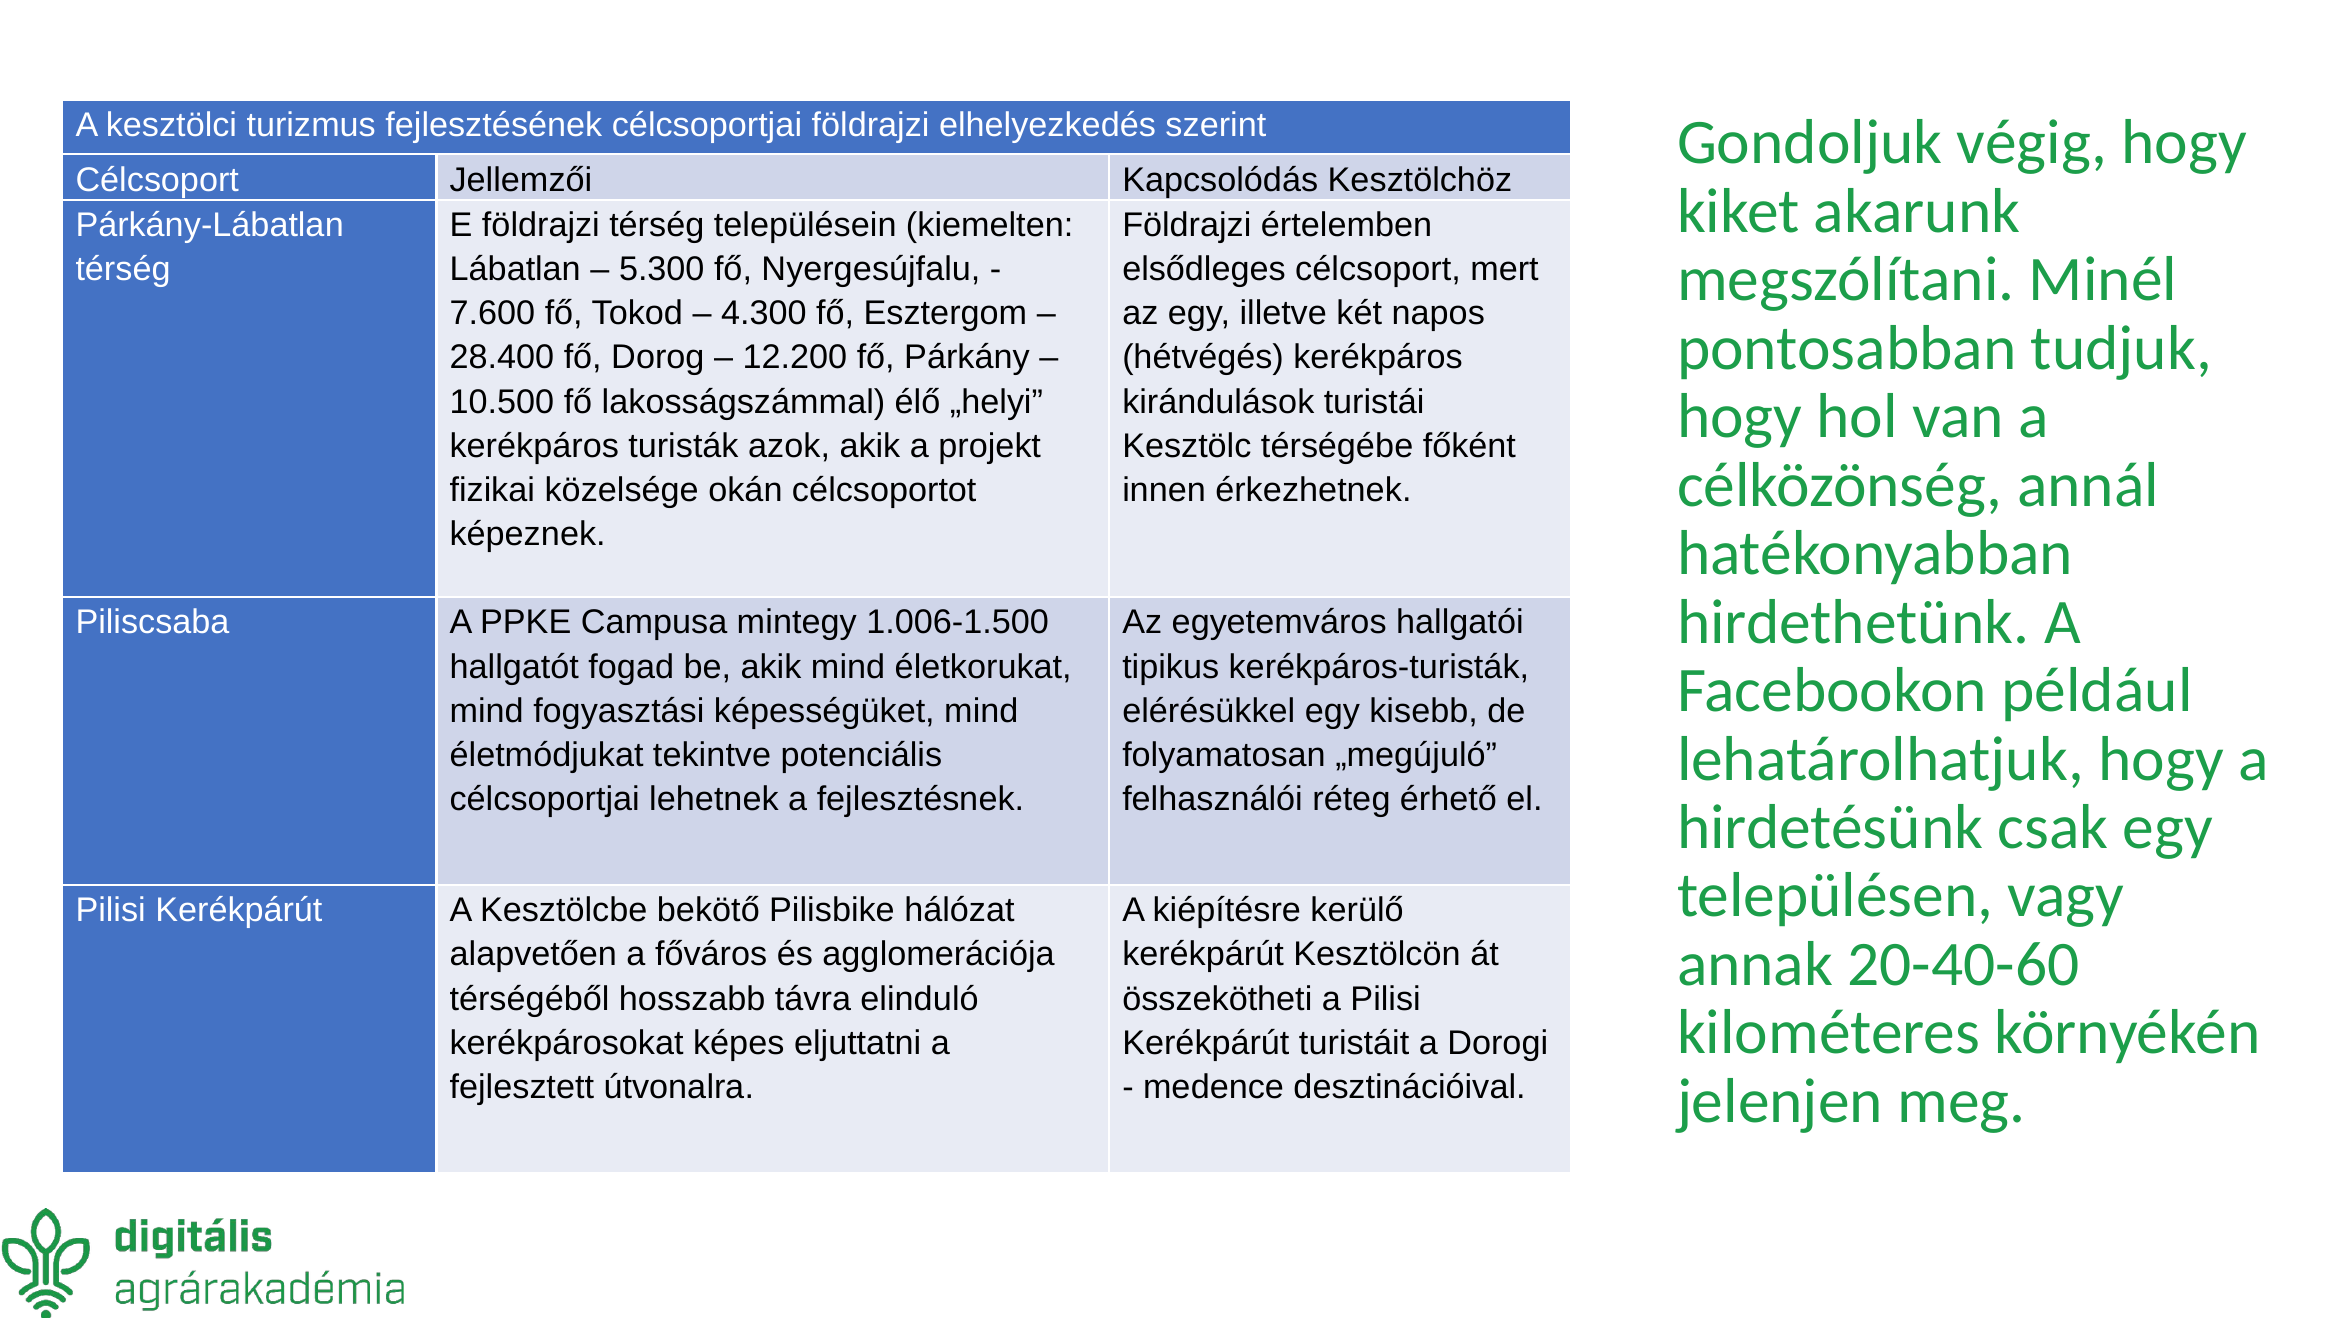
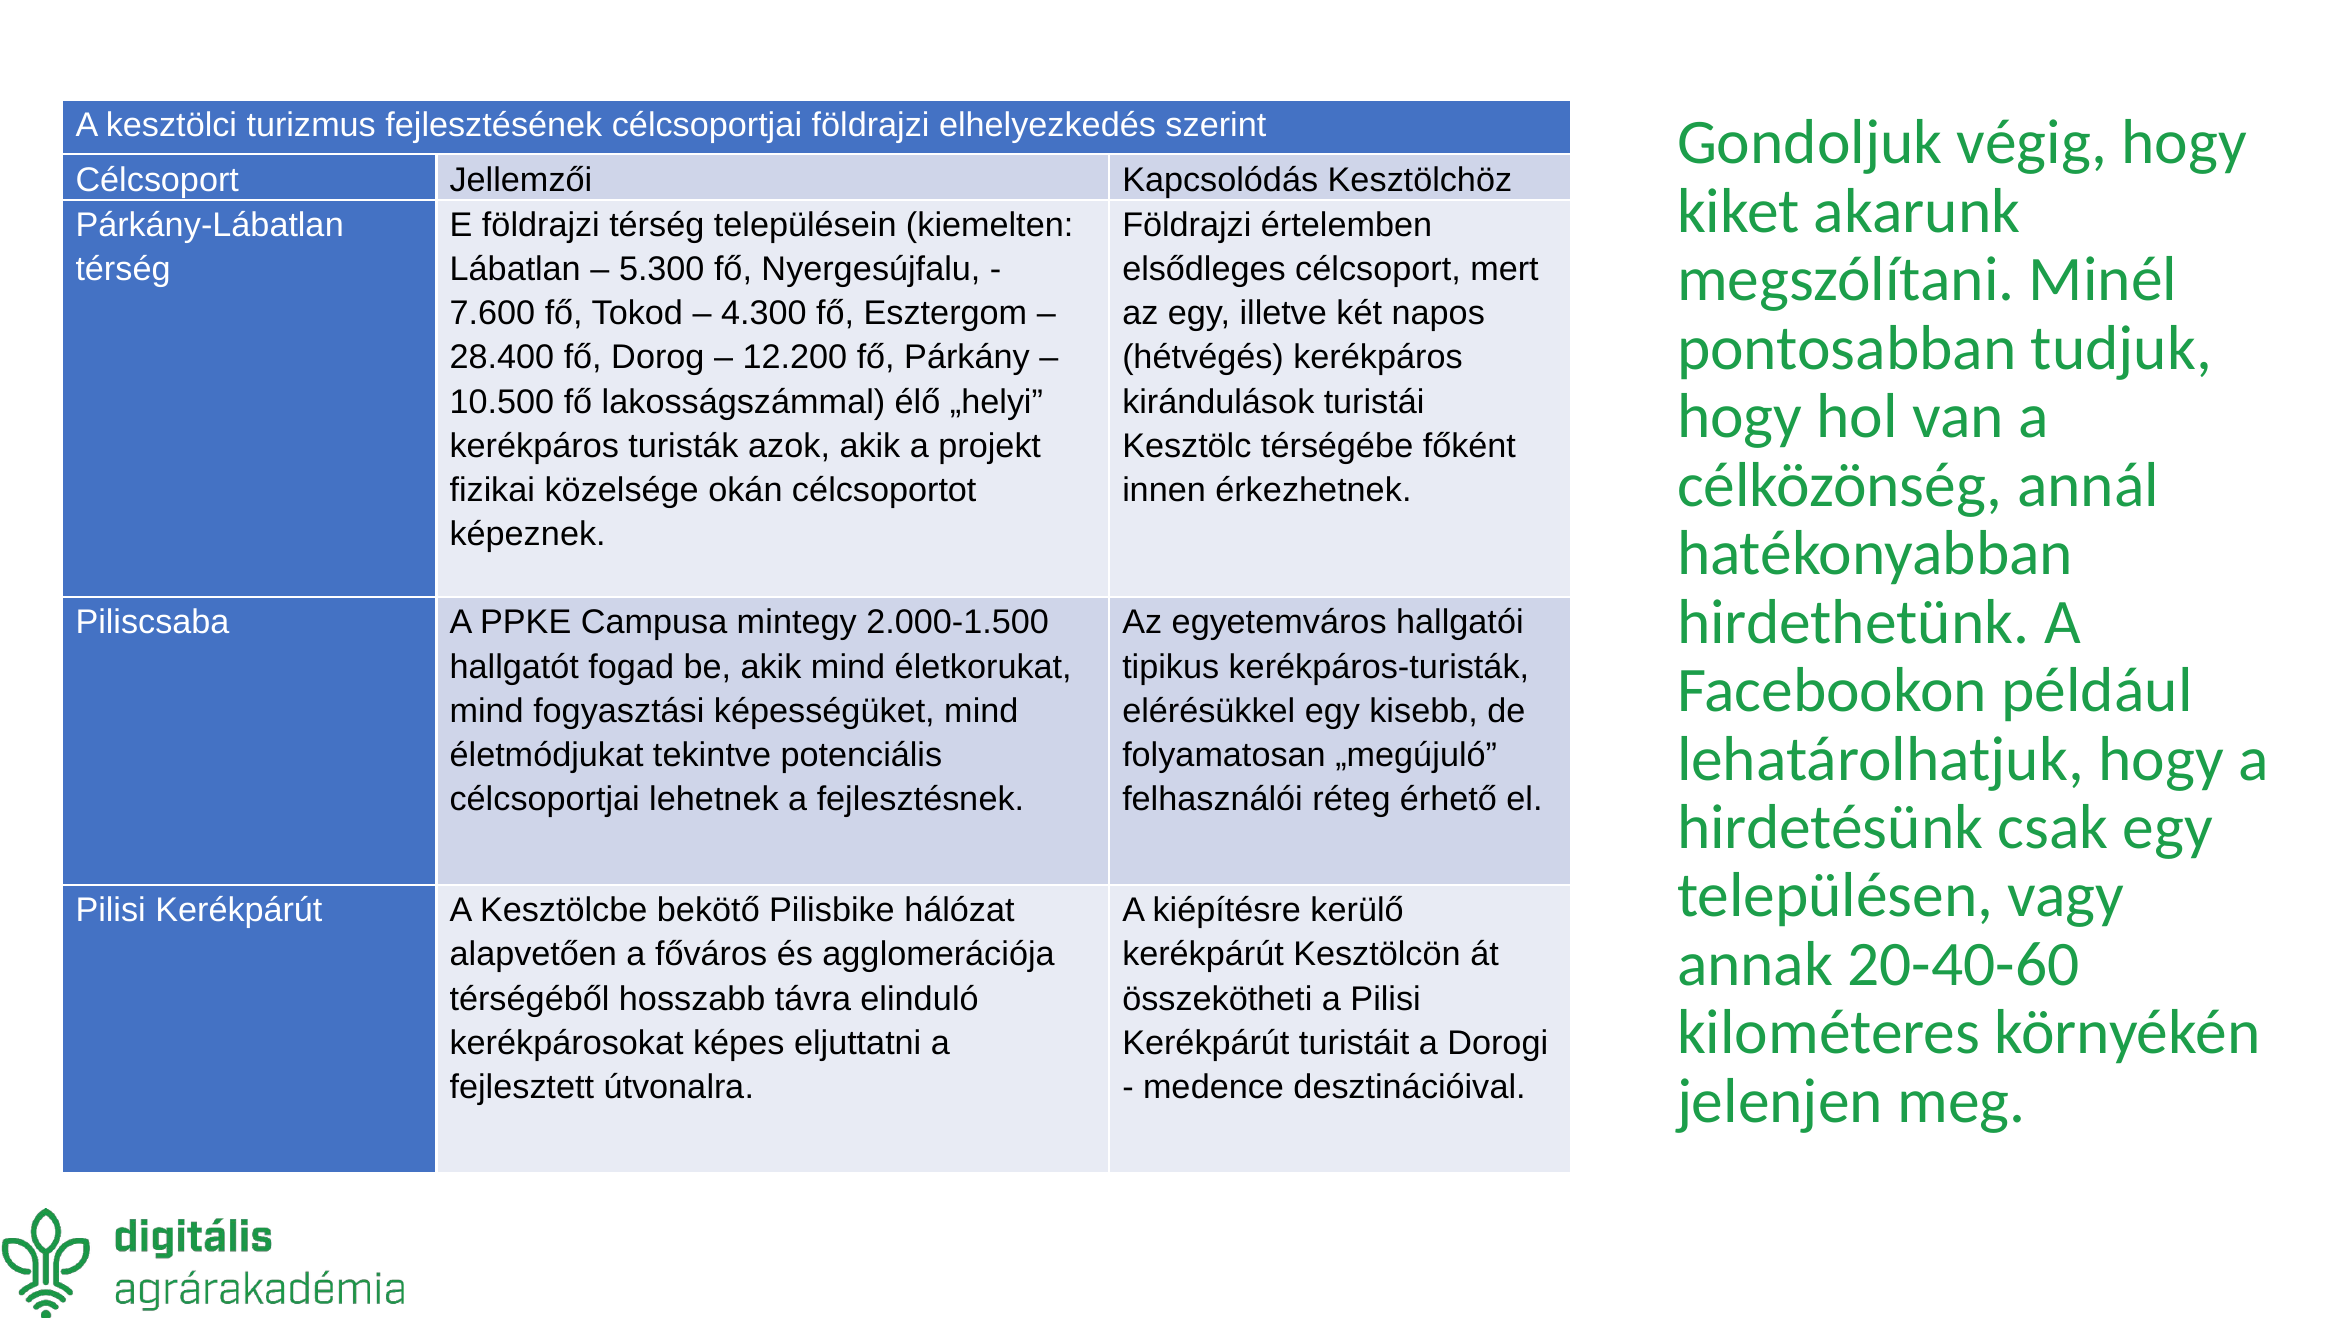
1.006-1.500: 1.006-1.500 -> 2.000-1.500
